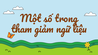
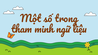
giảm: giảm -> minh
